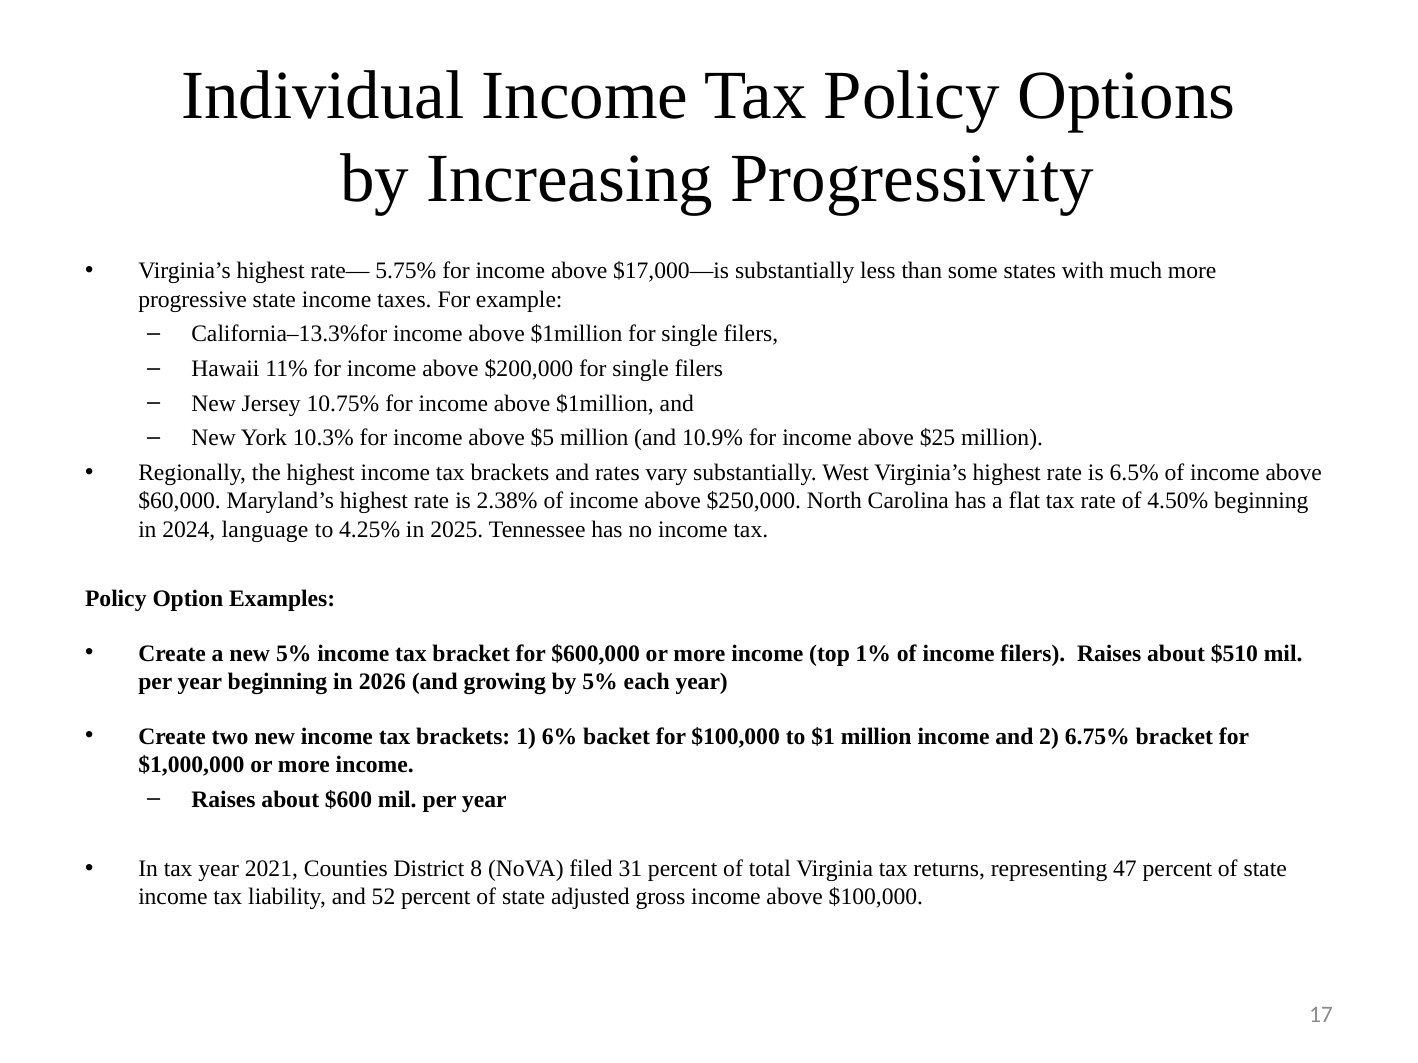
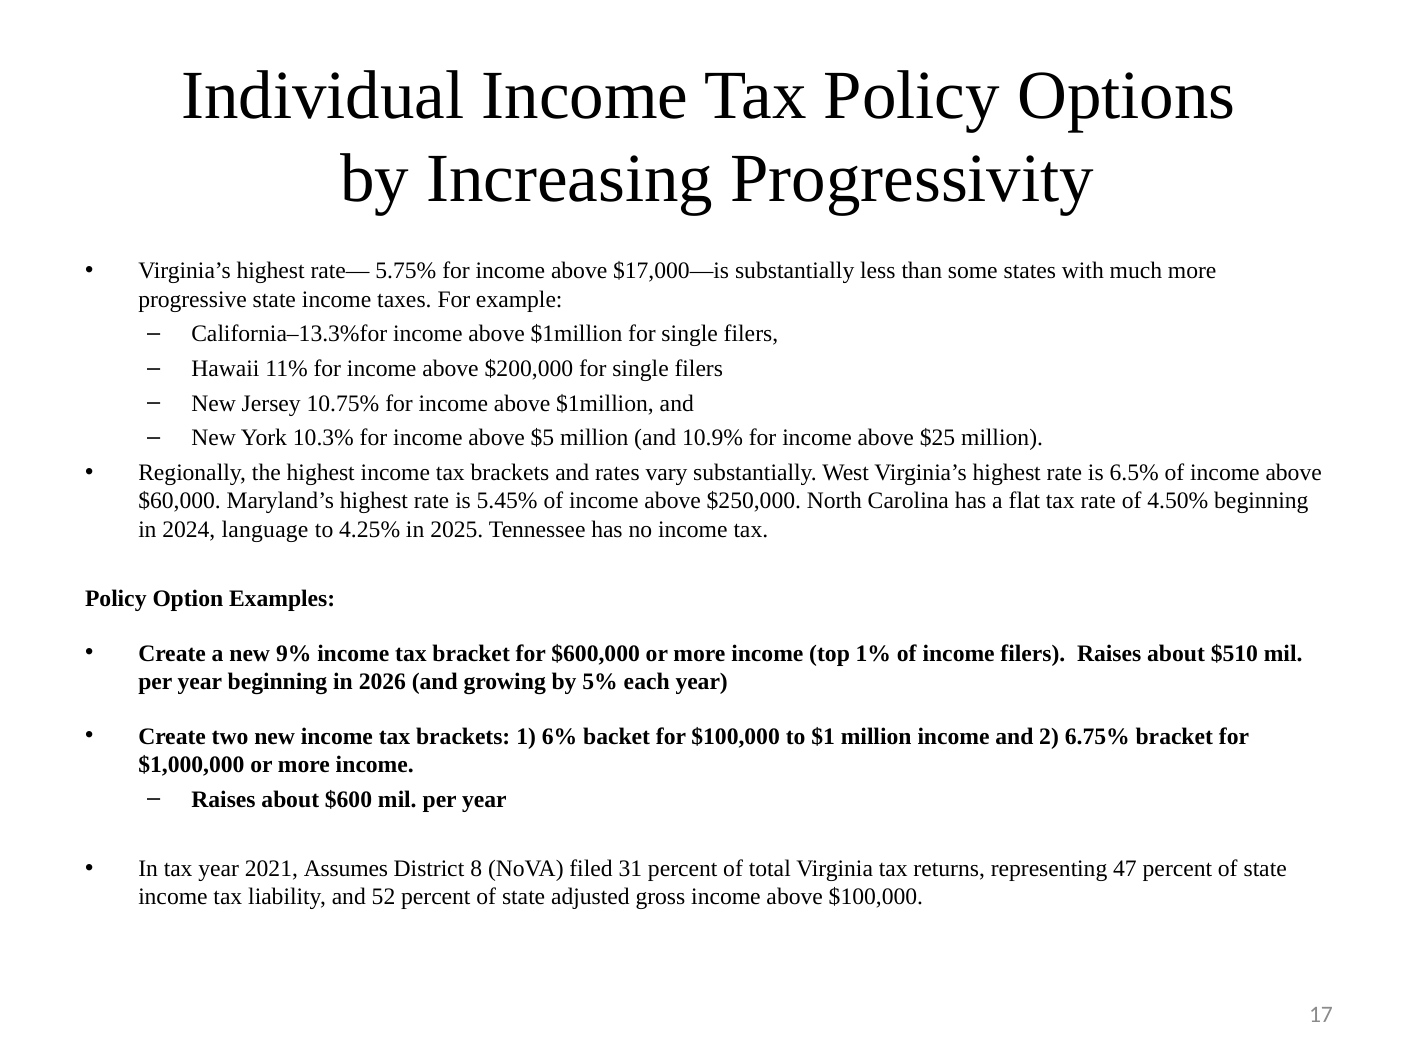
2.38%: 2.38% -> 5.45%
new 5%: 5% -> 9%
Counties: Counties -> Assumes
